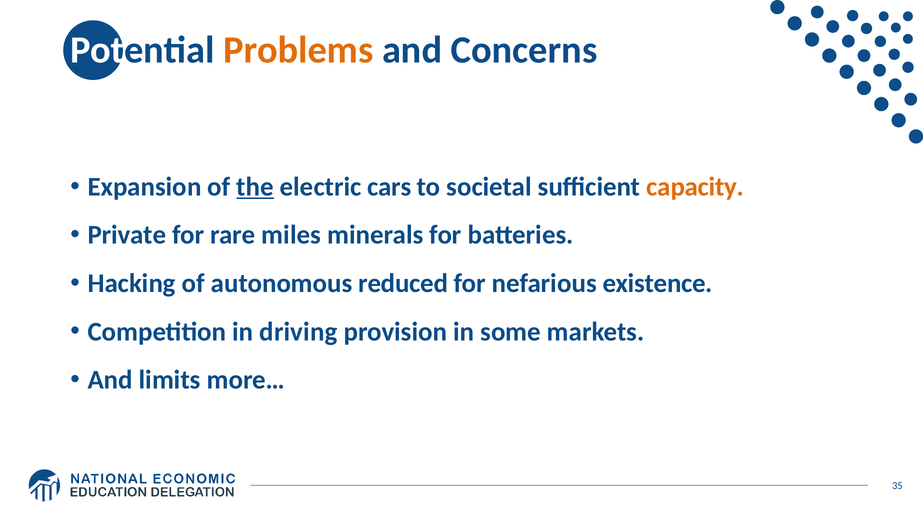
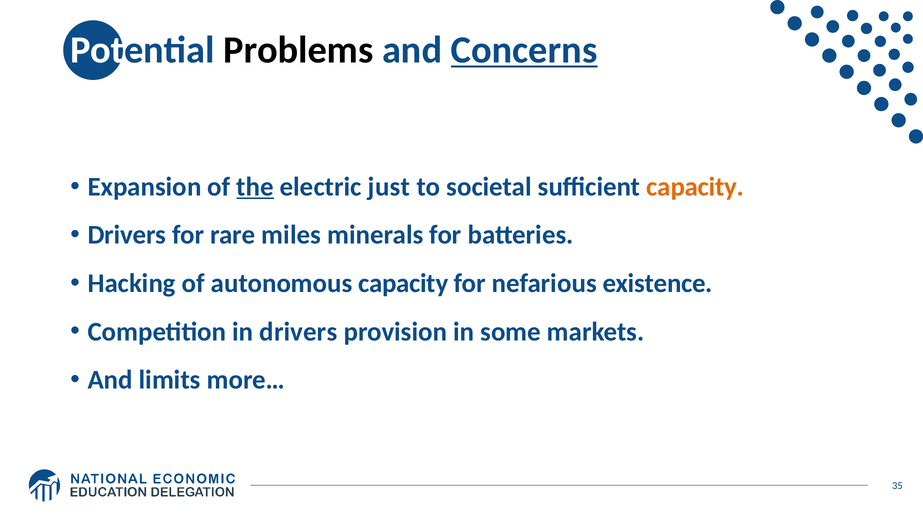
Problems colour: orange -> black
Concerns underline: none -> present
cars: cars -> just
Private at (127, 235): Private -> Drivers
autonomous reduced: reduced -> capacity
in driving: driving -> drivers
